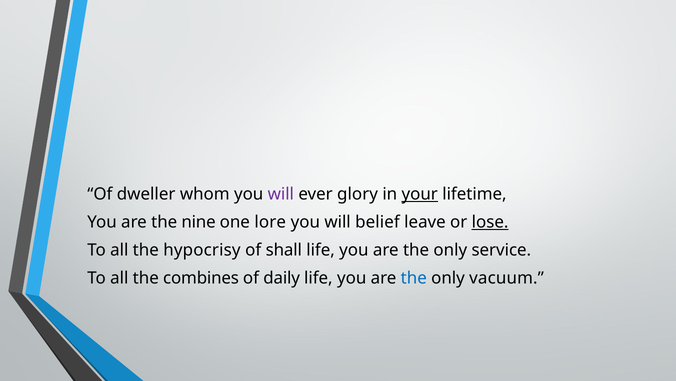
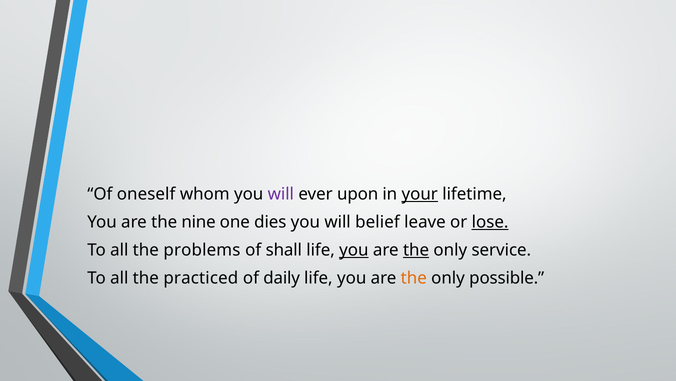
dweller: dweller -> oneself
glory: glory -> upon
lore: lore -> dies
hypocrisy: hypocrisy -> problems
you at (354, 250) underline: none -> present
the at (416, 250) underline: none -> present
combines: combines -> practiced
the at (414, 277) colour: blue -> orange
vacuum: vacuum -> possible
